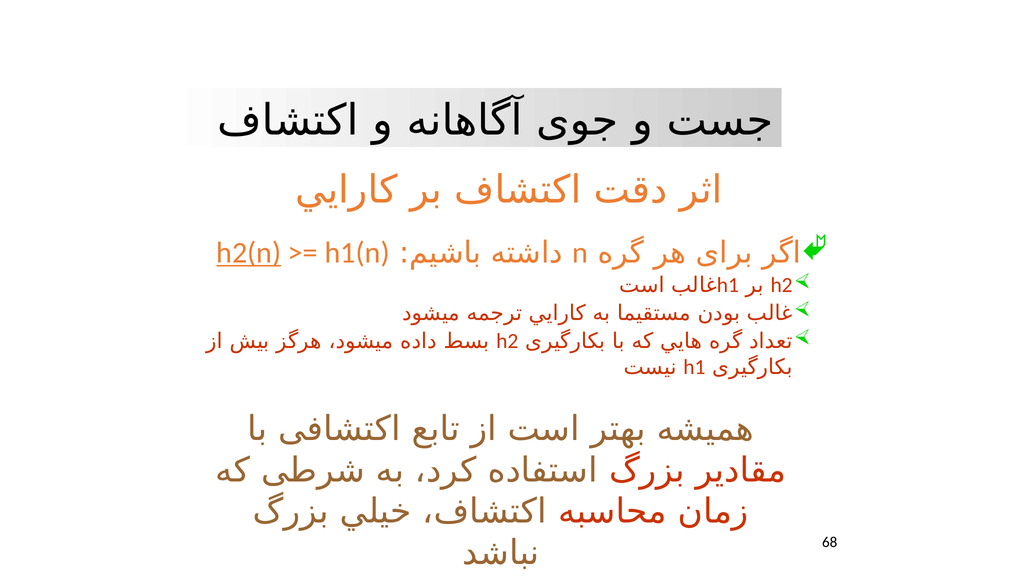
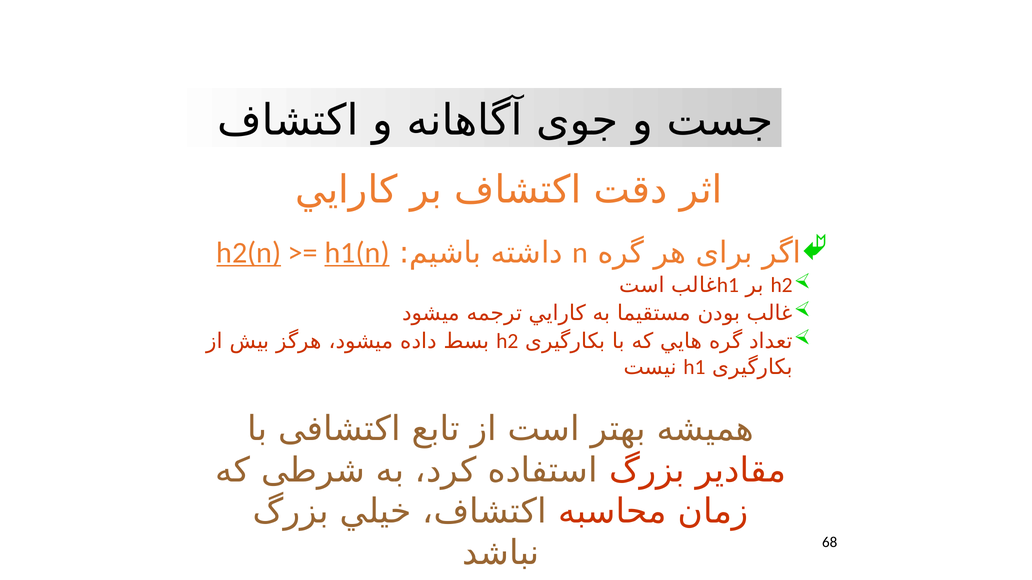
h1(n underline: none -> present
